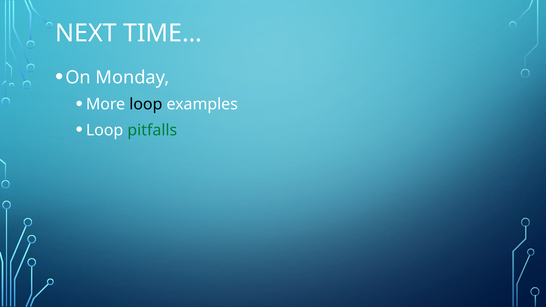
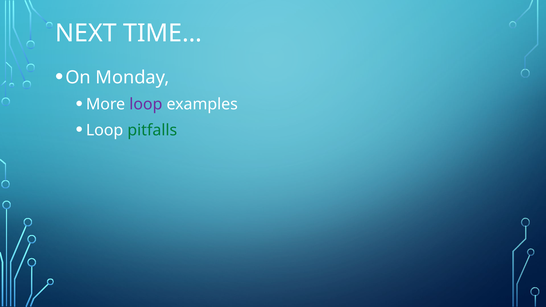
loop at (146, 104) colour: black -> purple
